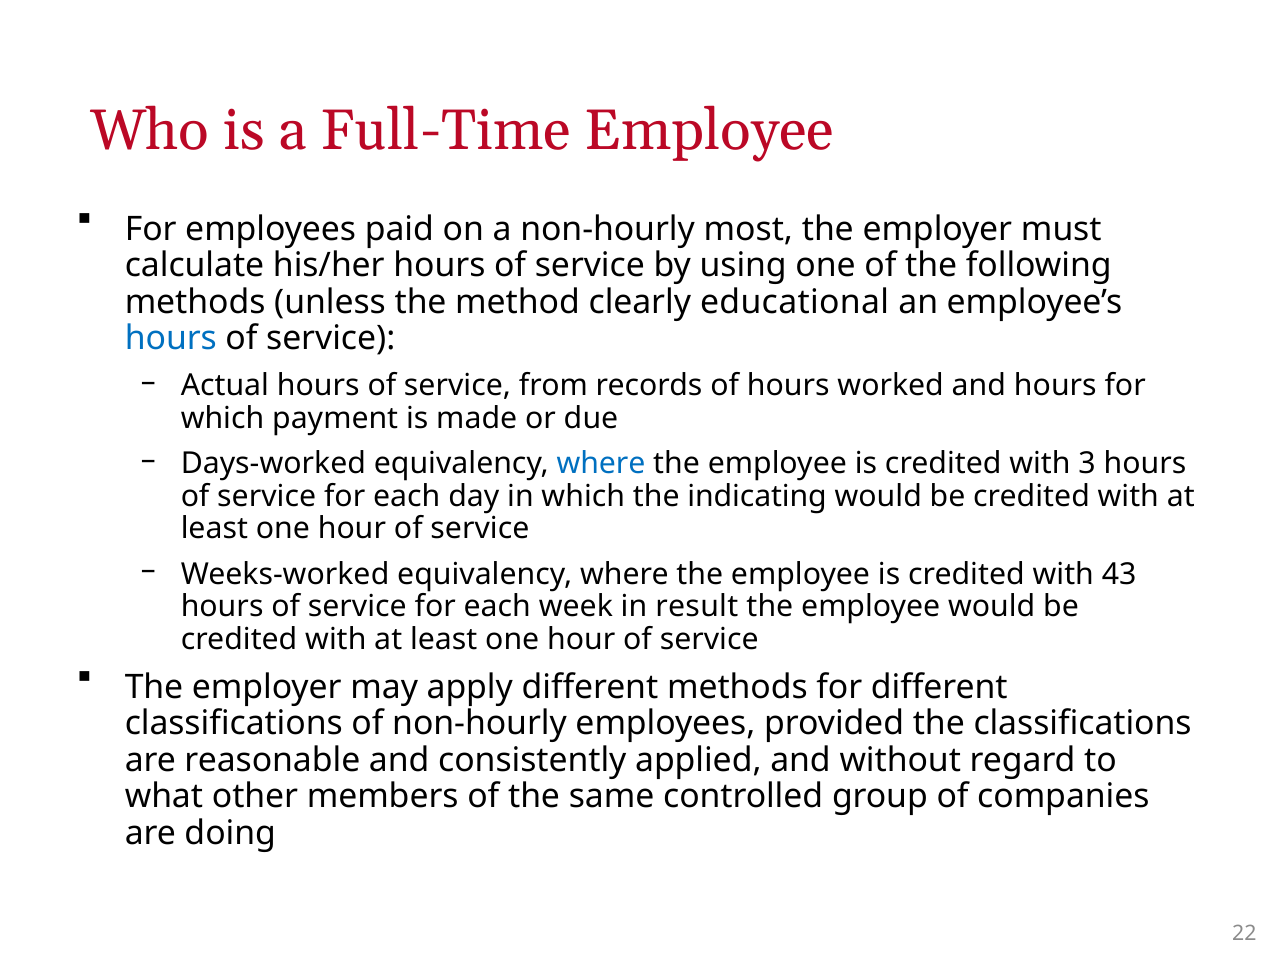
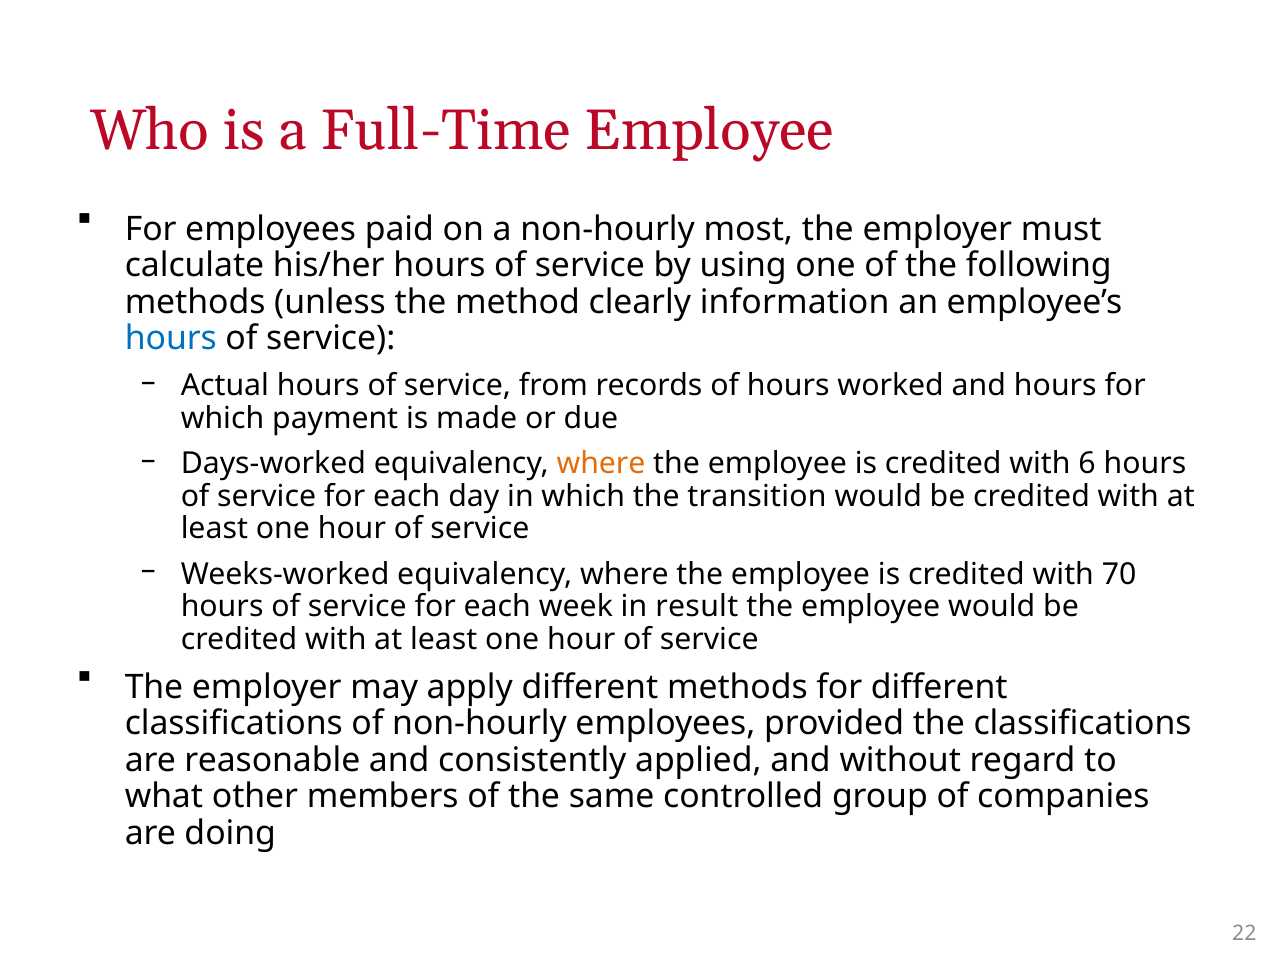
educational: educational -> information
where at (601, 463) colour: blue -> orange
3: 3 -> 6
indicating: indicating -> transition
43: 43 -> 70
